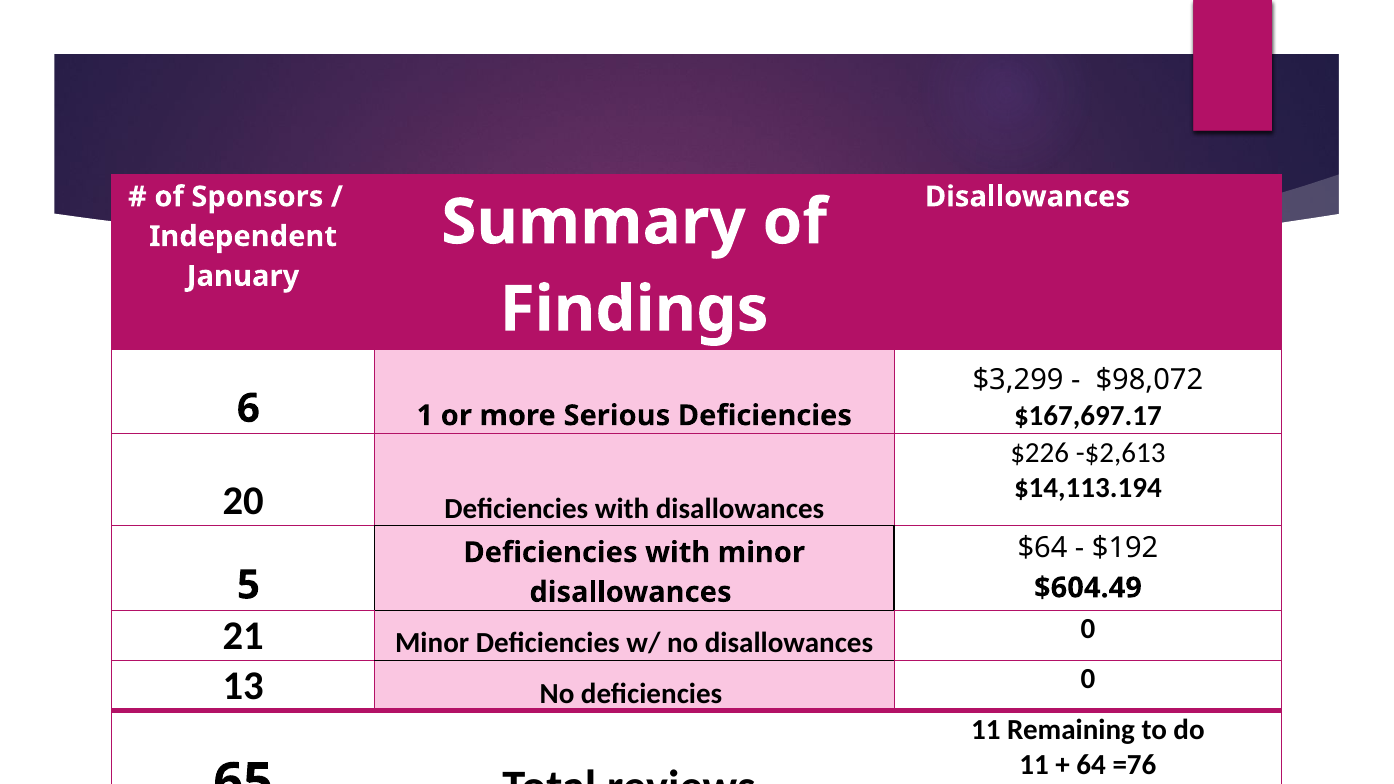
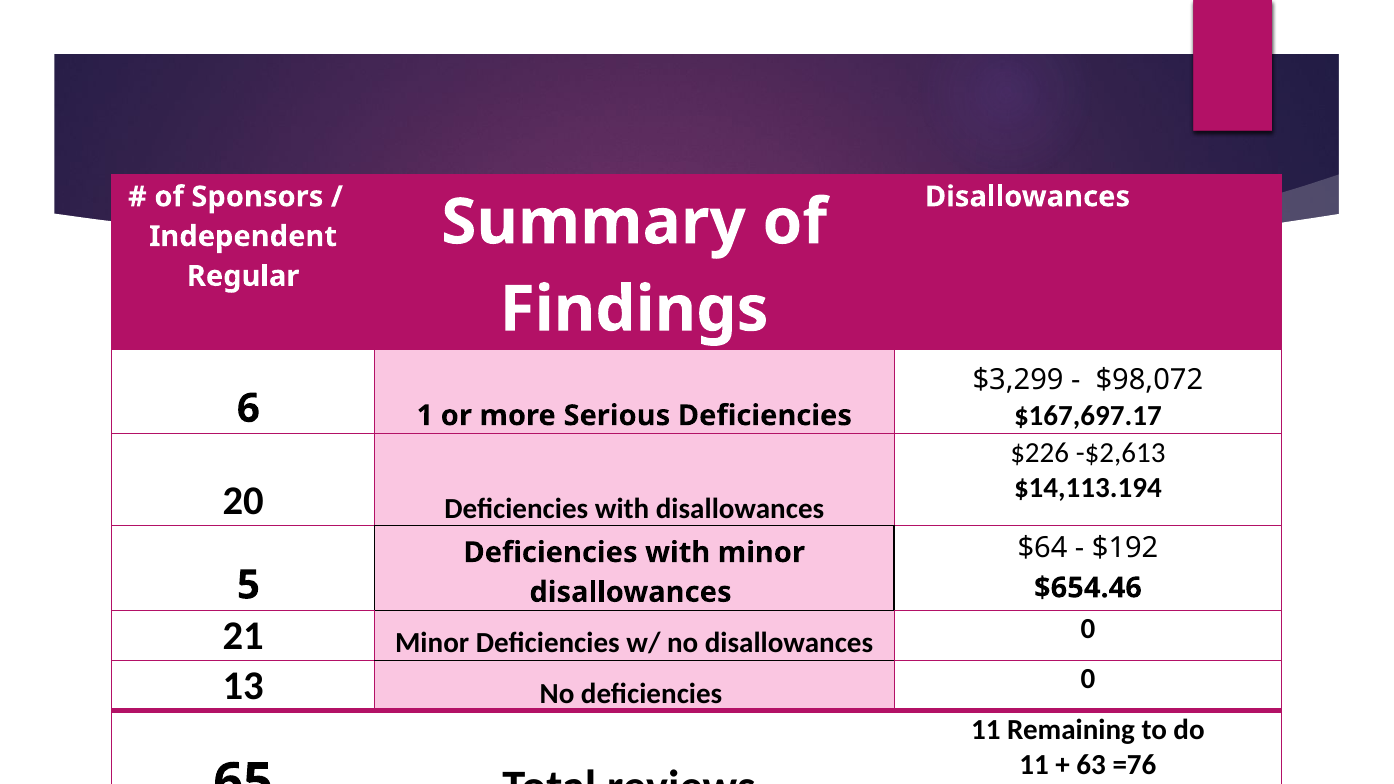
January: January -> Regular
$604.49: $604.49 -> $654.46
64: 64 -> 63
